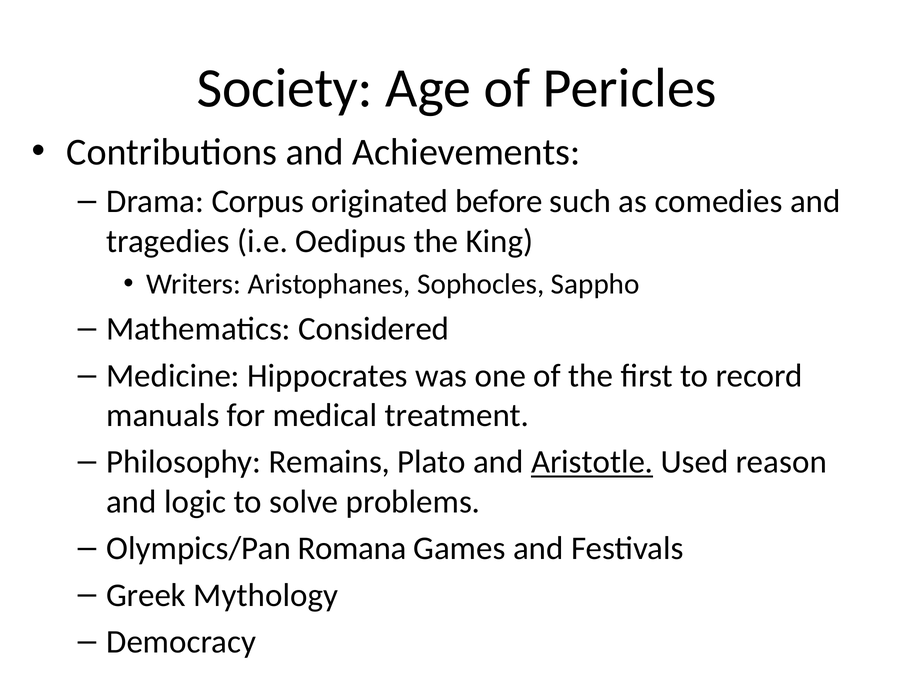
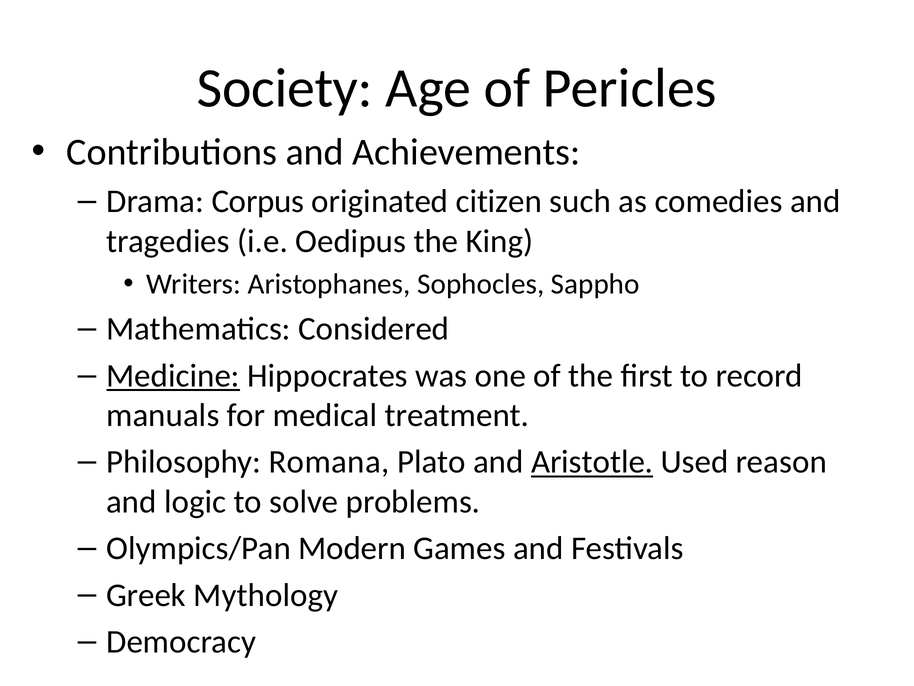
before: before -> citizen
Medicine underline: none -> present
Remains: Remains -> Romana
Romana: Romana -> Modern
